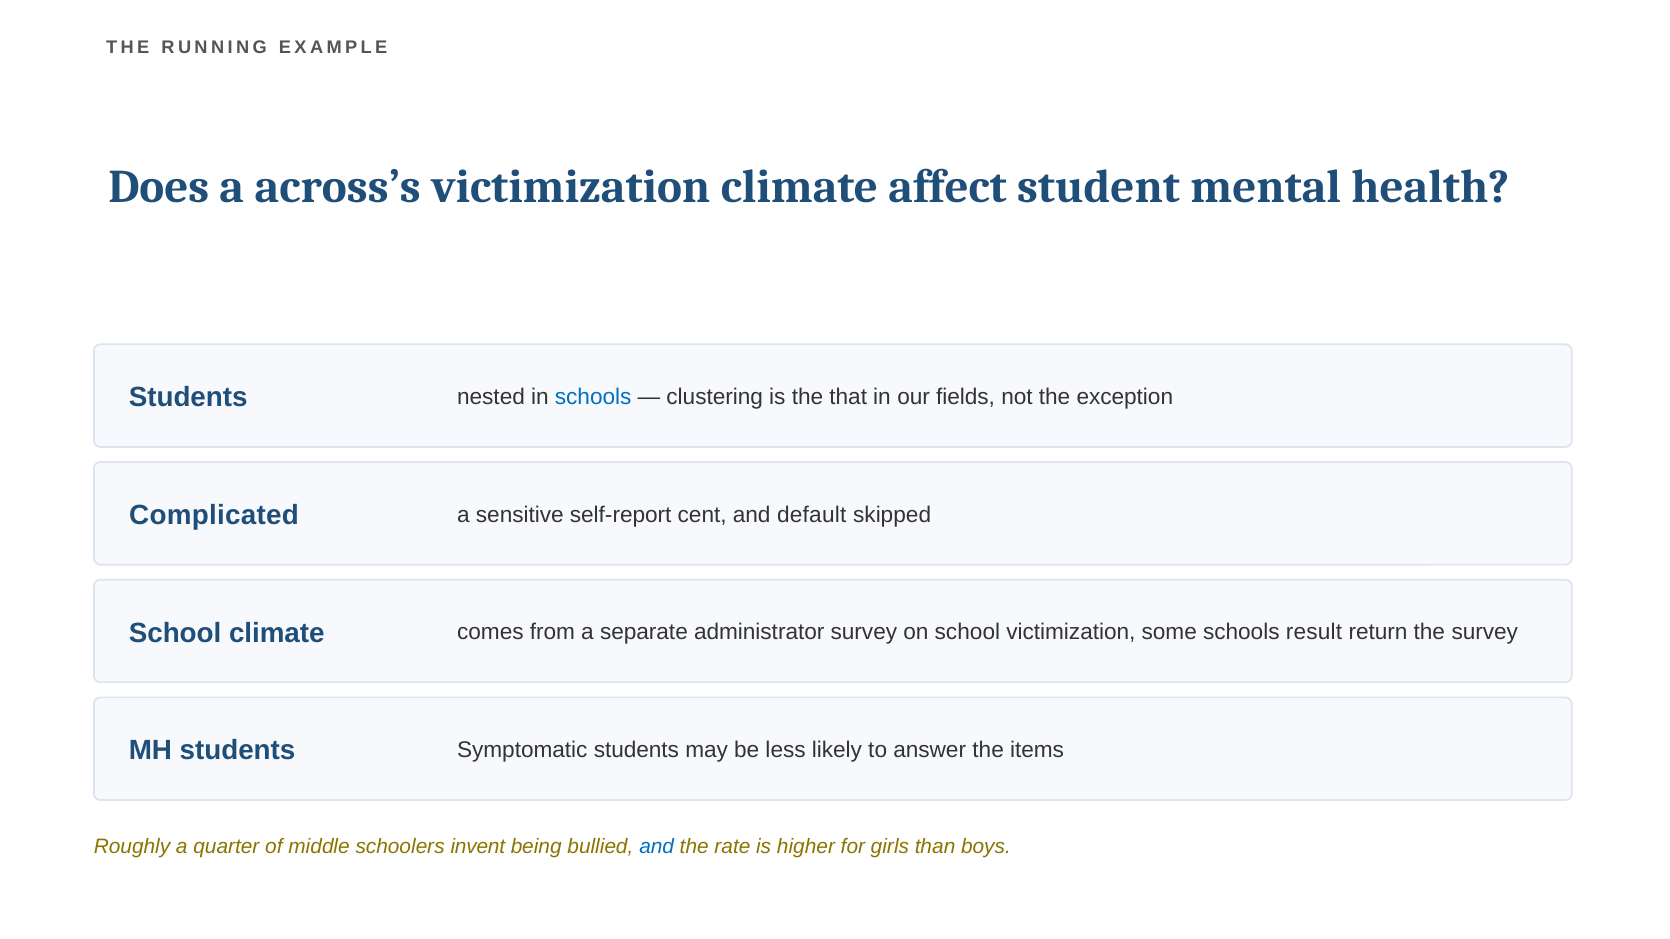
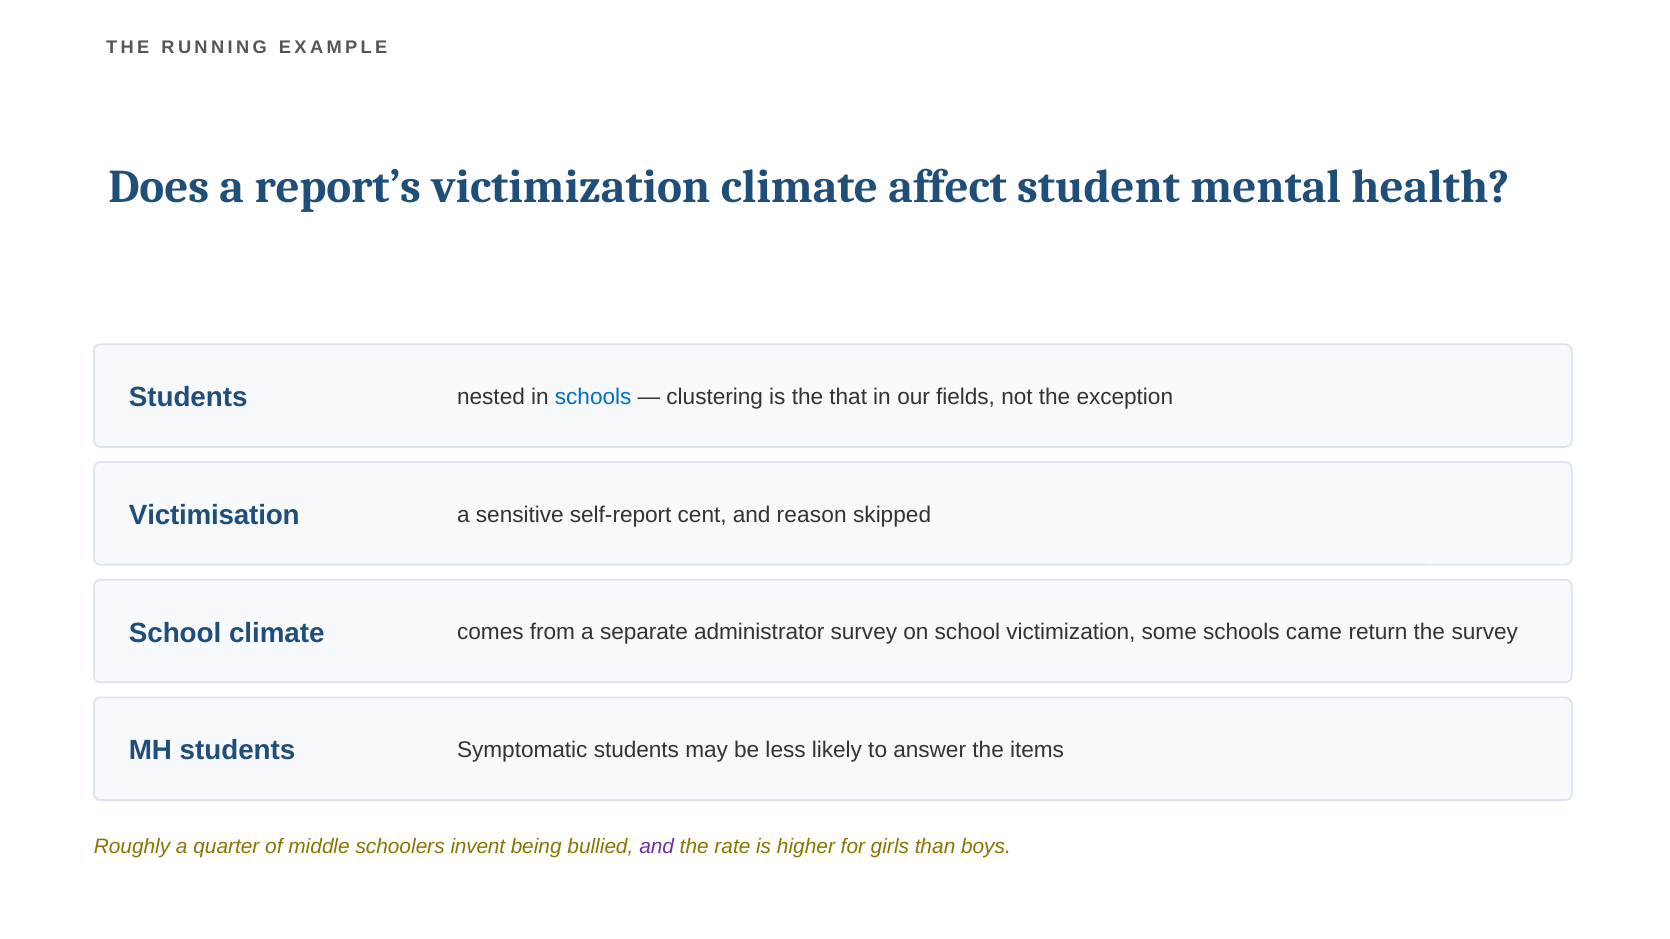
across’s: across’s -> report’s
Complicated: Complicated -> Victimisation
default: default -> reason
result: result -> came
and at (657, 847) colour: blue -> purple
